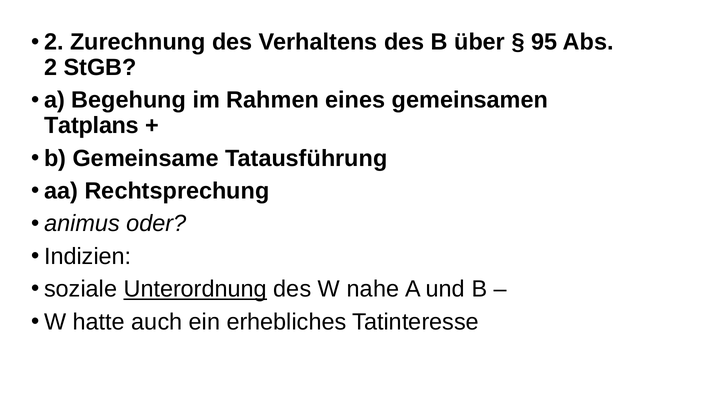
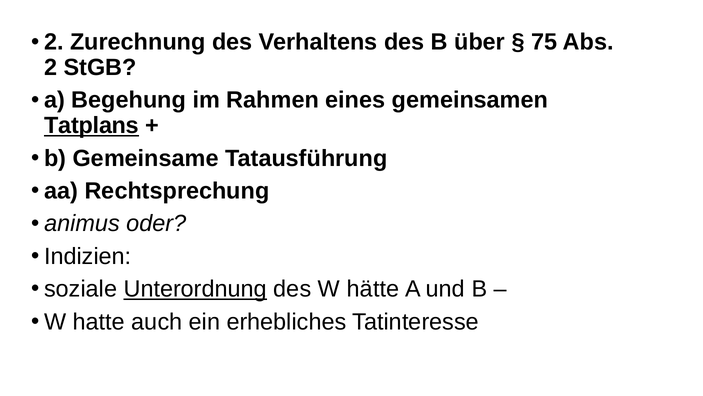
95: 95 -> 75
Tatplans underline: none -> present
nahe: nahe -> hätte
